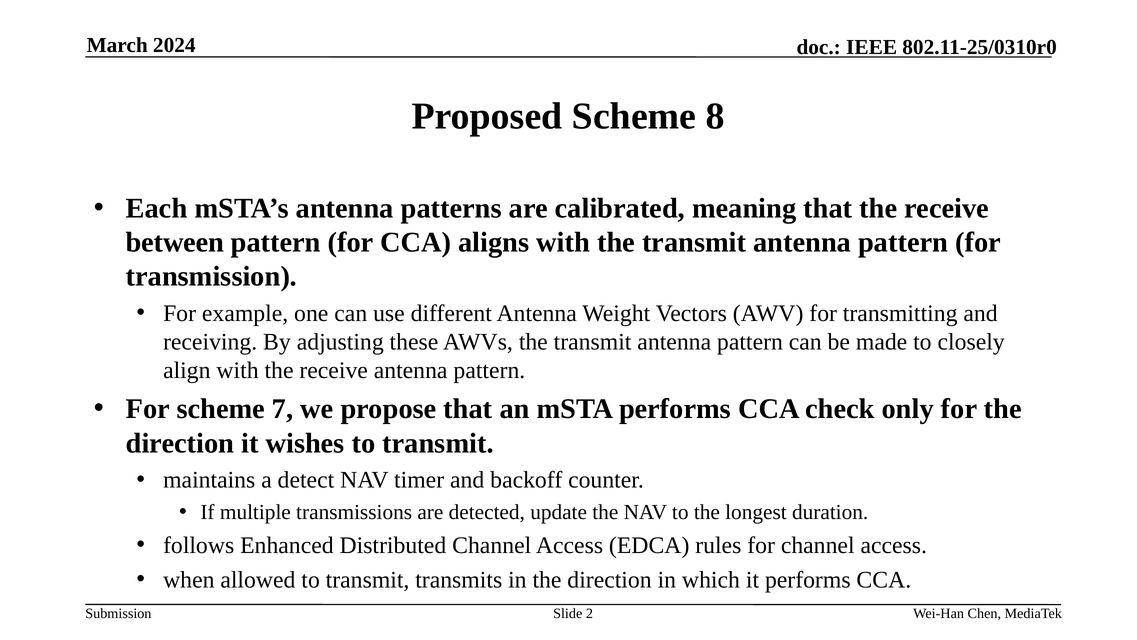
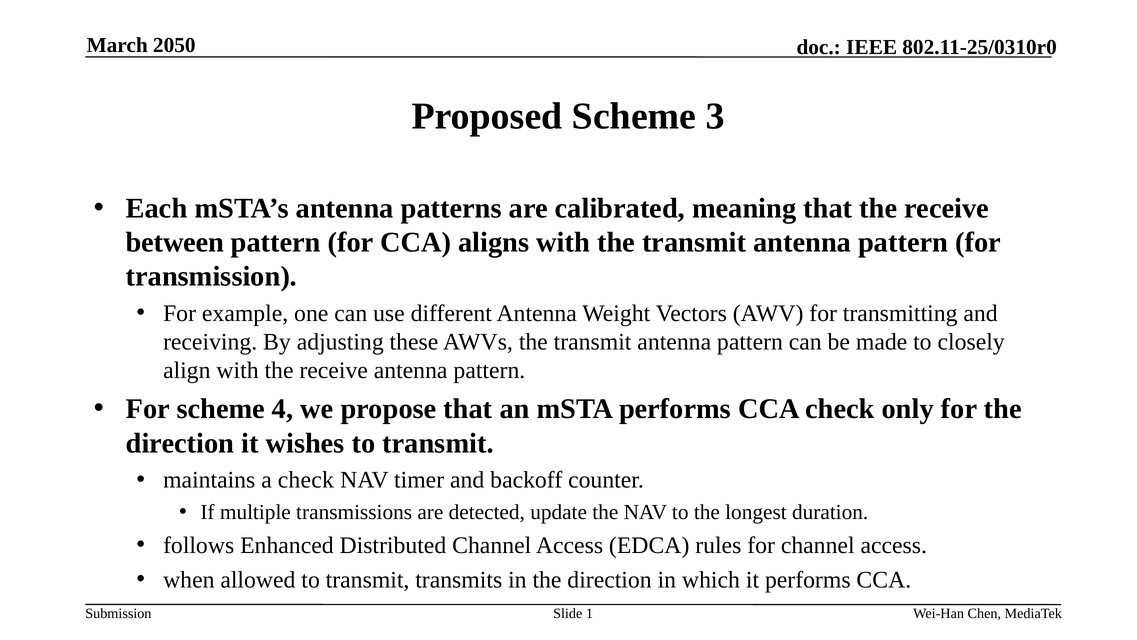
2024: 2024 -> 2050
8: 8 -> 3
7: 7 -> 4
a detect: detect -> check
2: 2 -> 1
